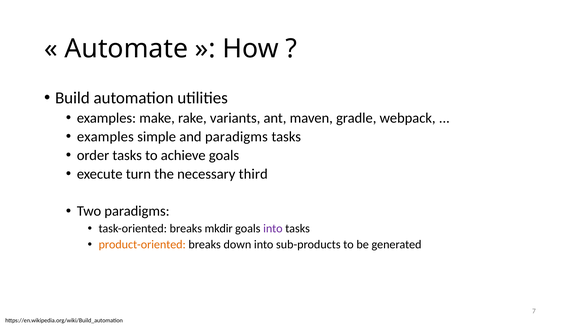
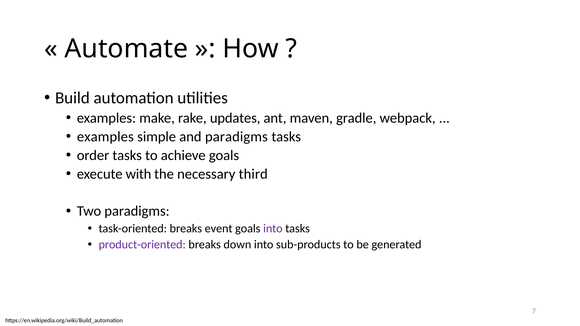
variants: variants -> updates
turn: turn -> with
mkdir: mkdir -> event
product-oriented colour: orange -> purple
